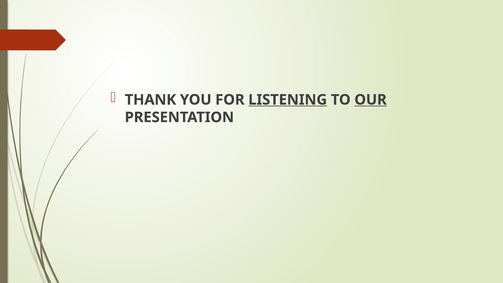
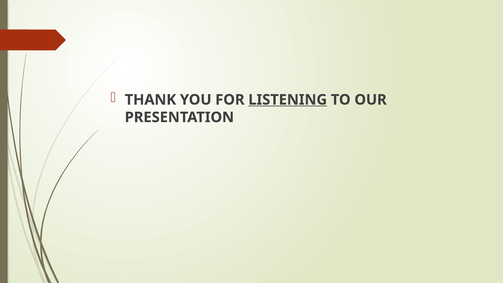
OUR underline: present -> none
